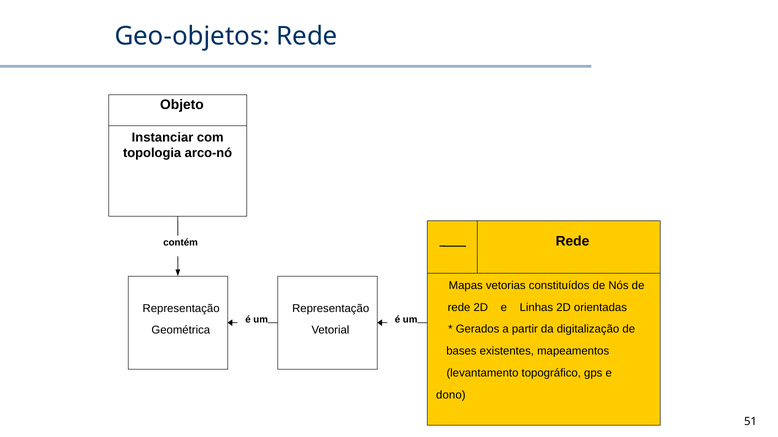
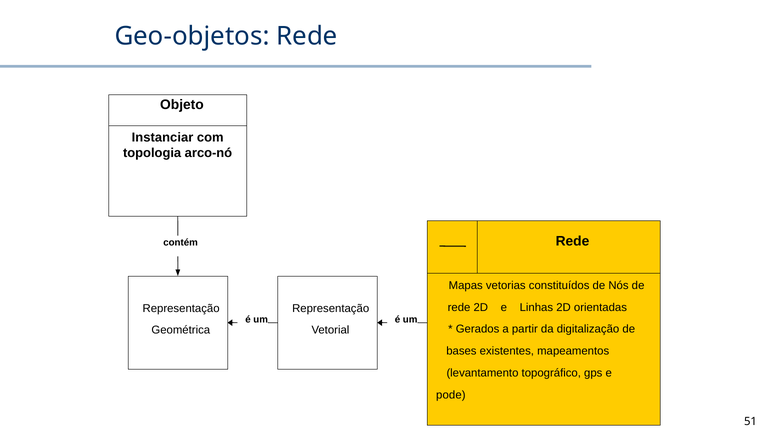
dono: dono -> pode
